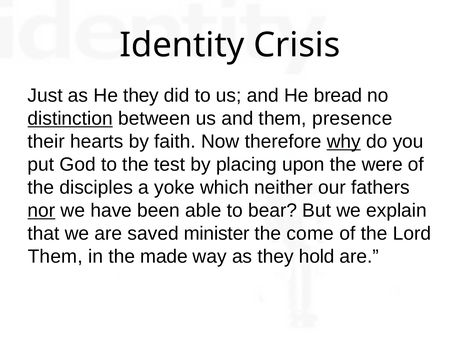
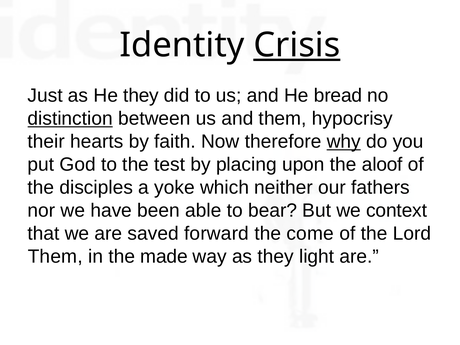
Crisis underline: none -> present
presence: presence -> hypocrisy
were: were -> aloof
nor underline: present -> none
explain: explain -> context
minister: minister -> forward
hold: hold -> light
